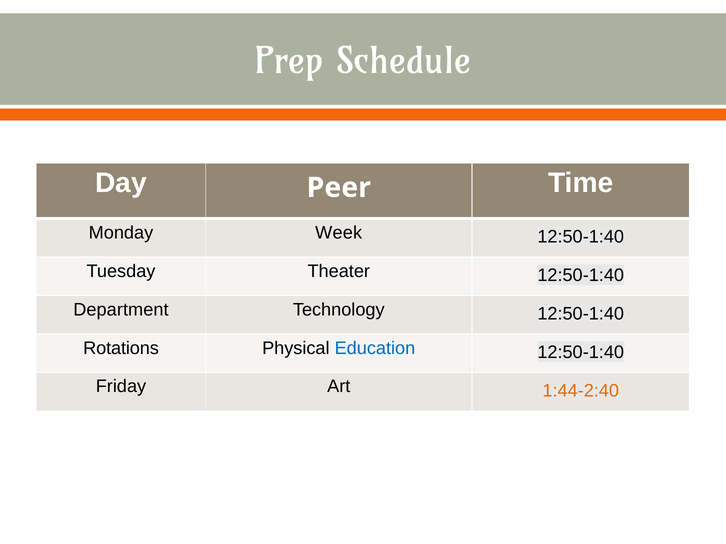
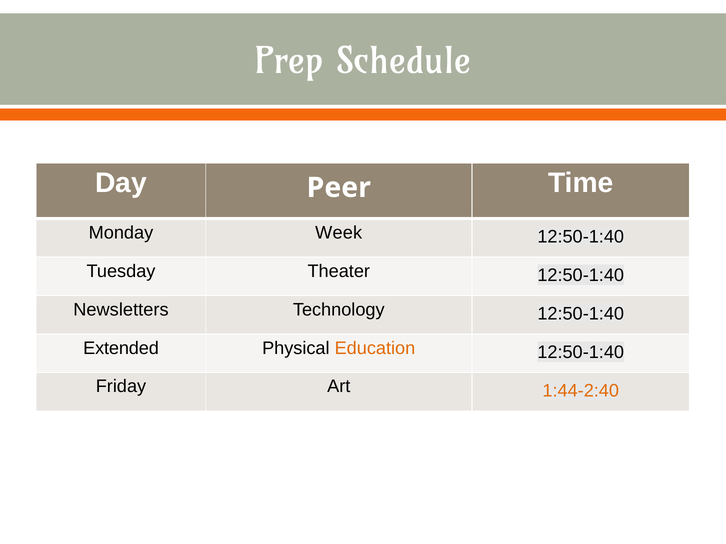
Department: Department -> Newsletters
Rotations: Rotations -> Extended
Education colour: blue -> orange
